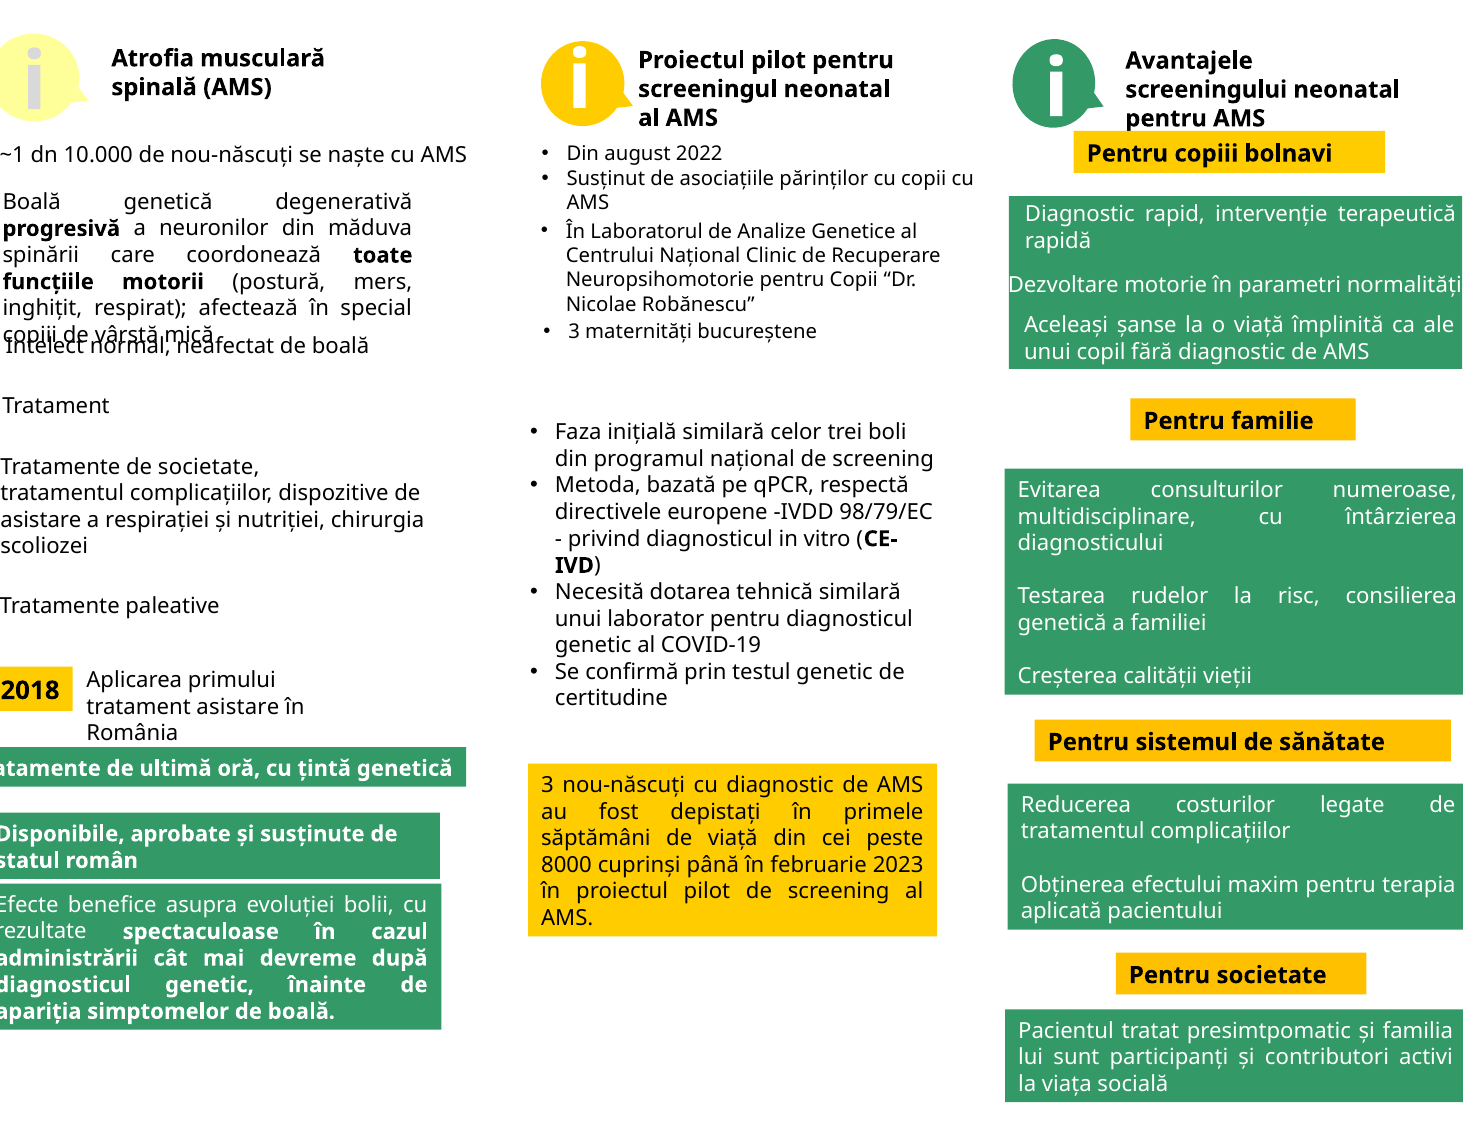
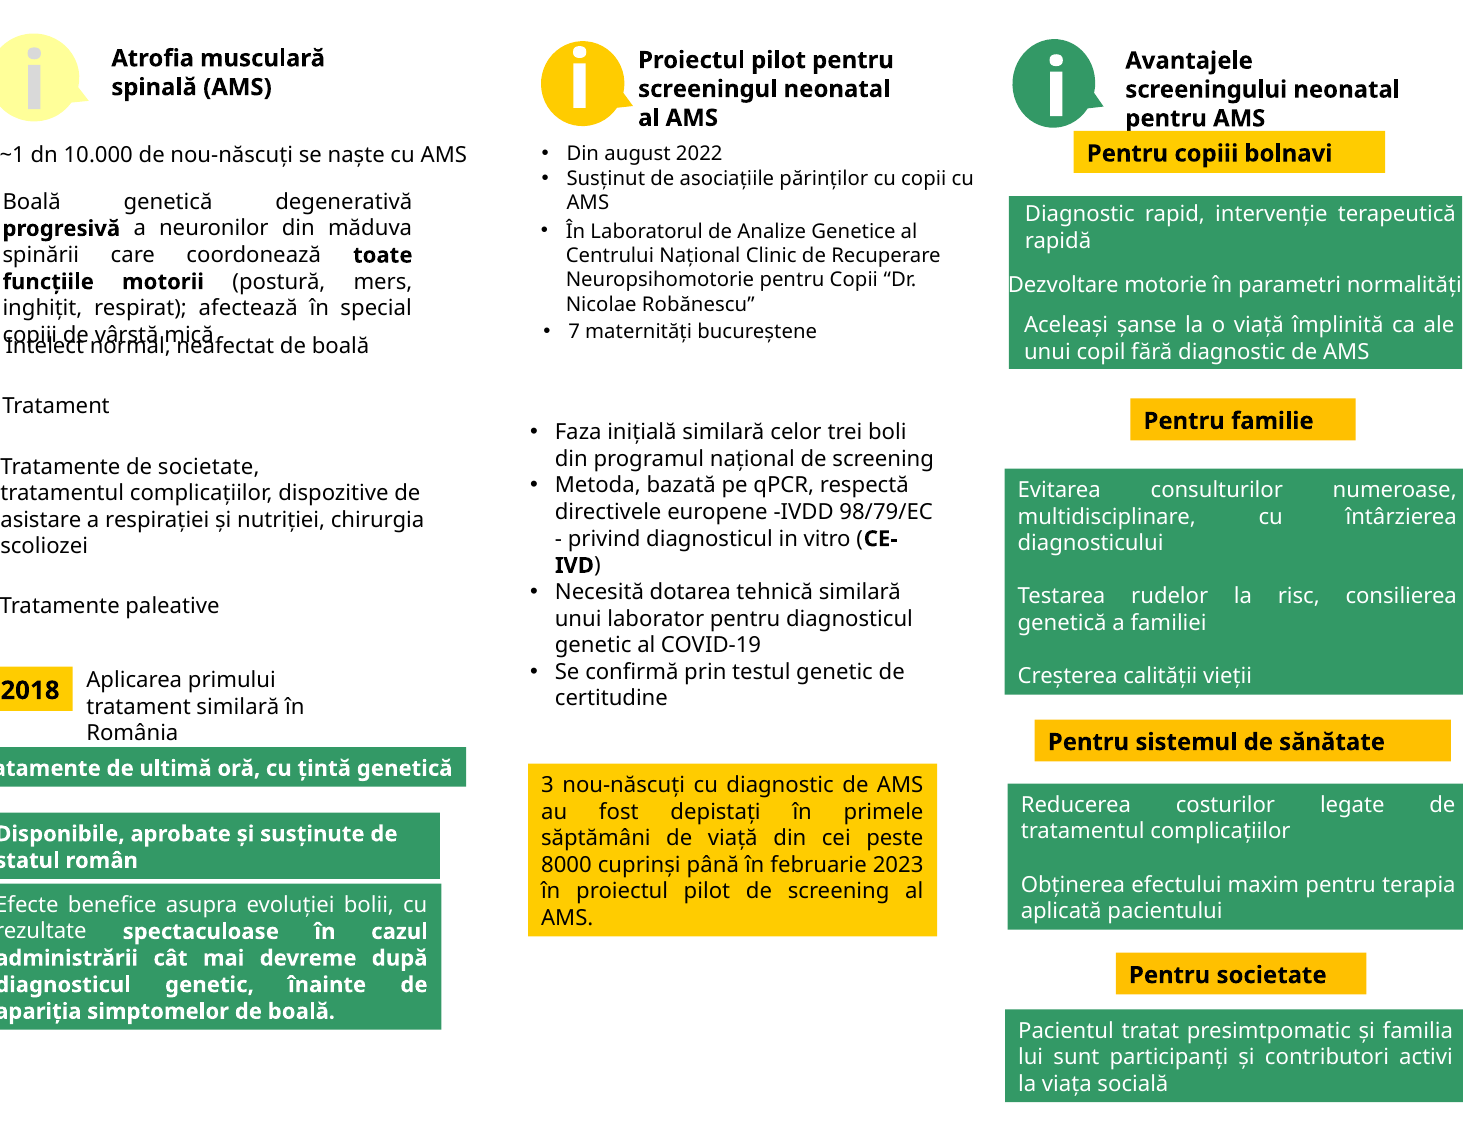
3 at (574, 332): 3 -> 7
tratament asistare: asistare -> similară
